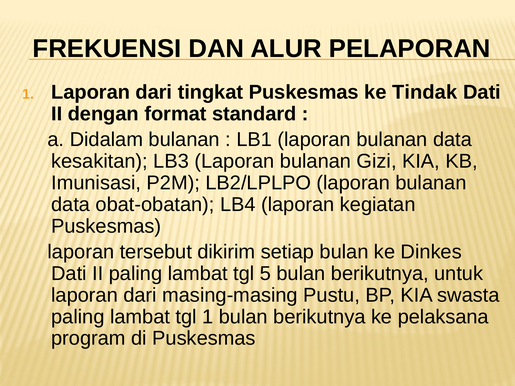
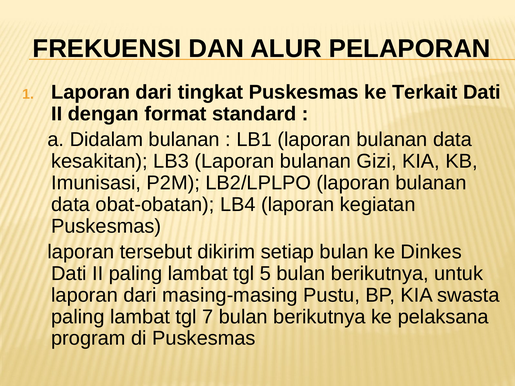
Tindak: Tindak -> Terkait
tgl 1: 1 -> 7
